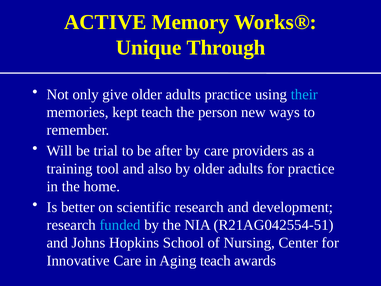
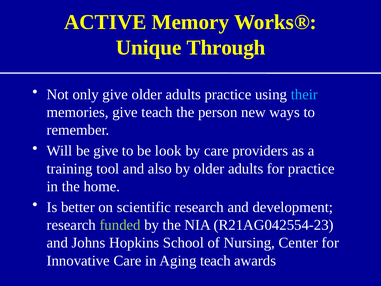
memories kept: kept -> give
be trial: trial -> give
after: after -> look
funded colour: light blue -> light green
R21AG042554-51: R21AG042554-51 -> R21AG042554-23
